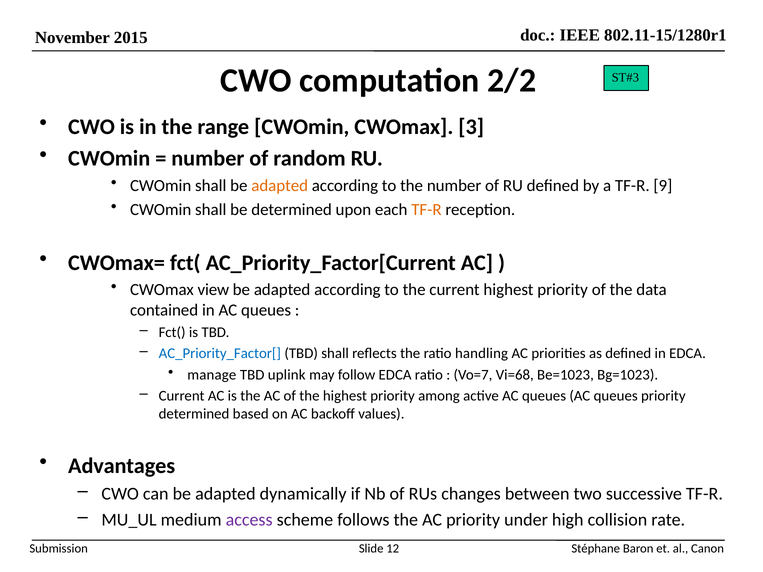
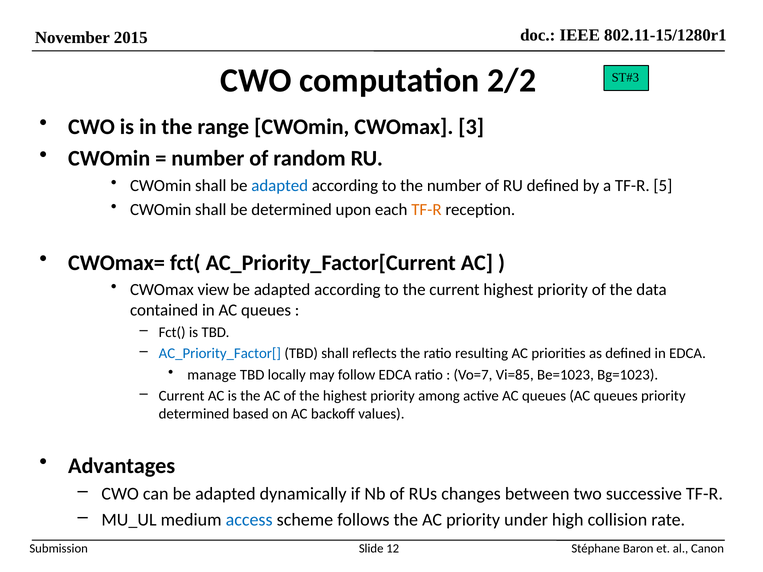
adapted at (280, 186) colour: orange -> blue
9: 9 -> 5
handling: handling -> resulting
uplink: uplink -> locally
Vi=68: Vi=68 -> Vi=85
access colour: purple -> blue
